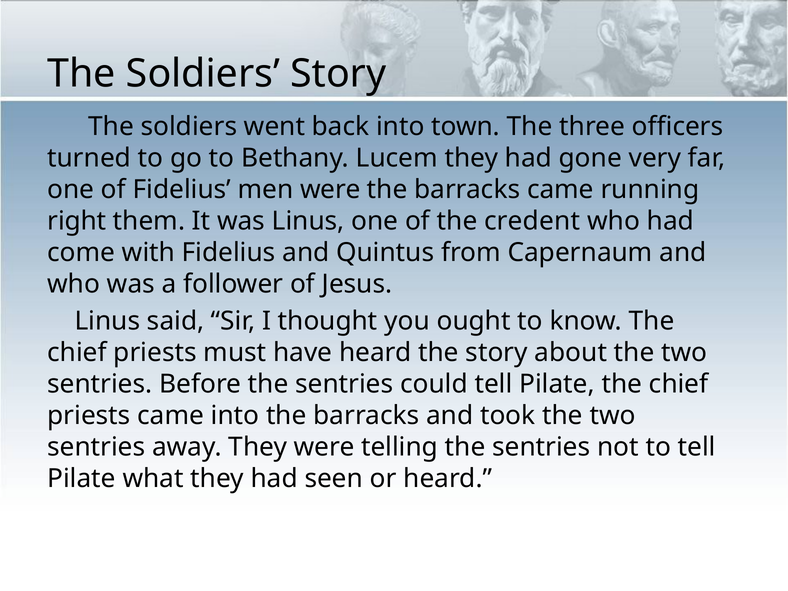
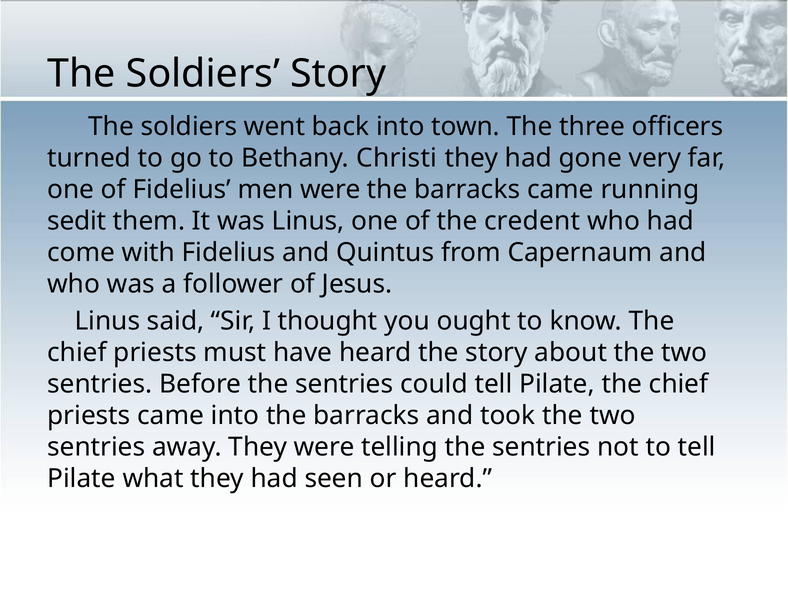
Lucem: Lucem -> Christi
right: right -> sedit
